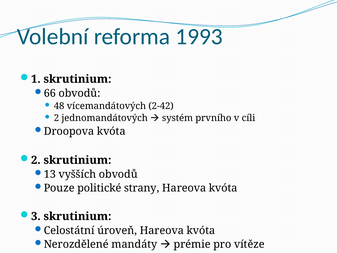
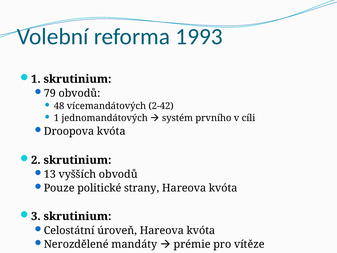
66: 66 -> 79
2 at (56, 118): 2 -> 1
